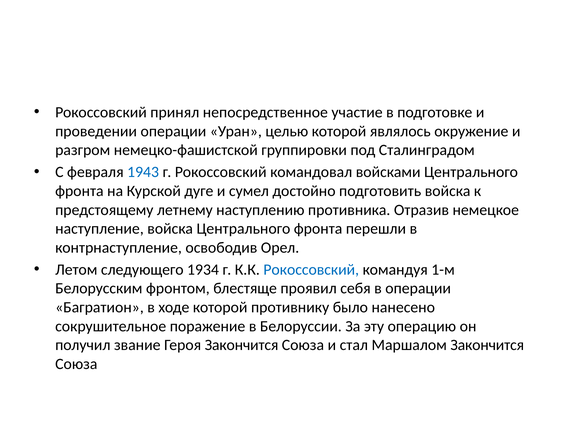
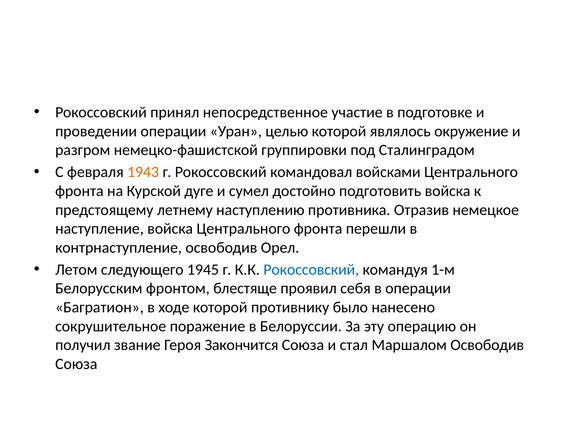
1943 colour: blue -> orange
1934: 1934 -> 1945
Маршалом Закончится: Закончится -> Освободив
